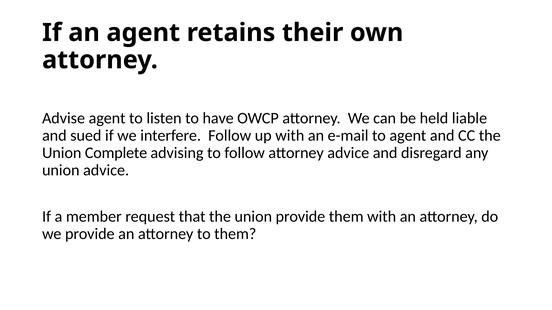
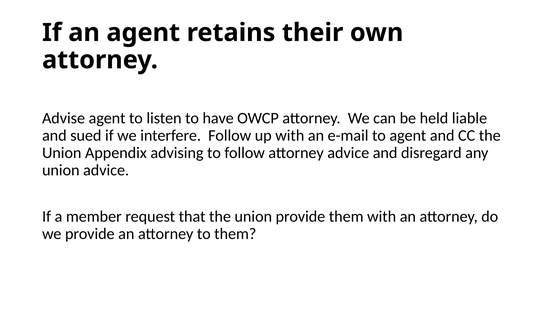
Complete: Complete -> Appendix
